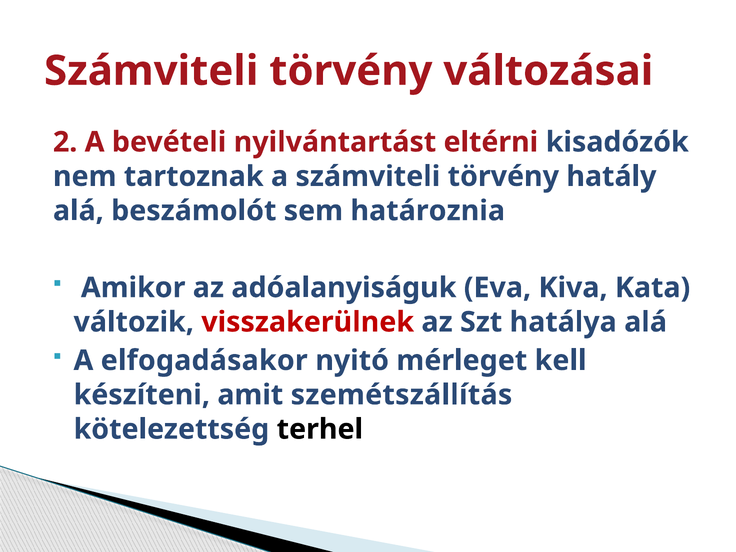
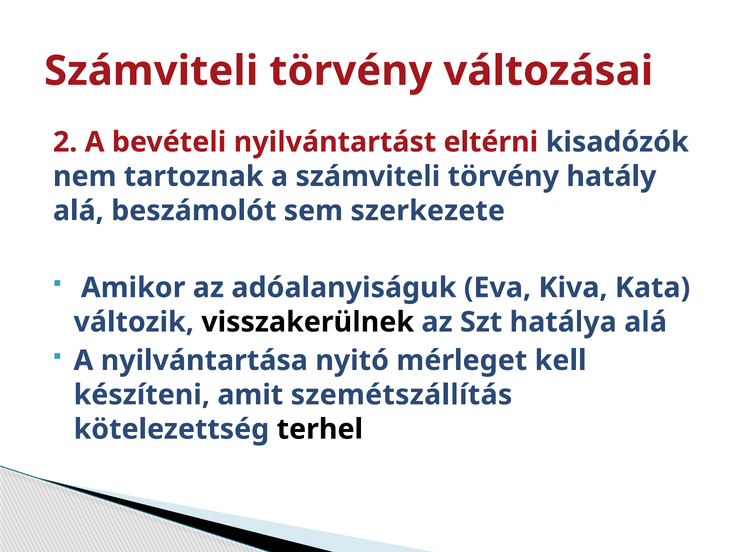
határoznia: határoznia -> szerkezete
visszakerülnek colour: red -> black
elfogadásakor: elfogadásakor -> nyilvántartása
